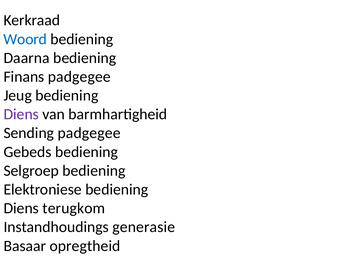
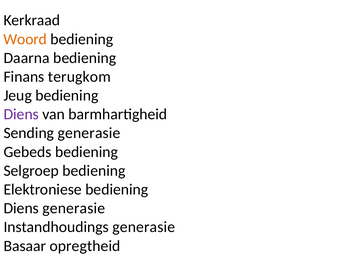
Woord colour: blue -> orange
Finans padgegee: padgegee -> terugkom
Sending padgegee: padgegee -> generasie
Diens terugkom: terugkom -> generasie
